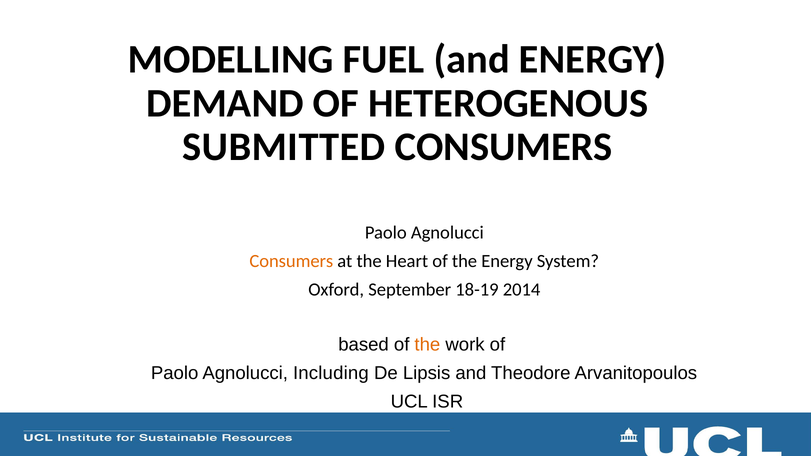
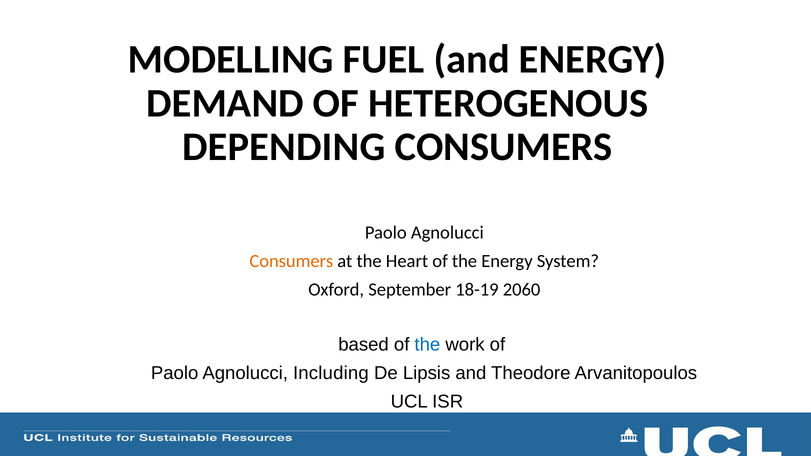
SUBMITTED: SUBMITTED -> DEPENDING
2014: 2014 -> 2060
the at (427, 345) colour: orange -> blue
